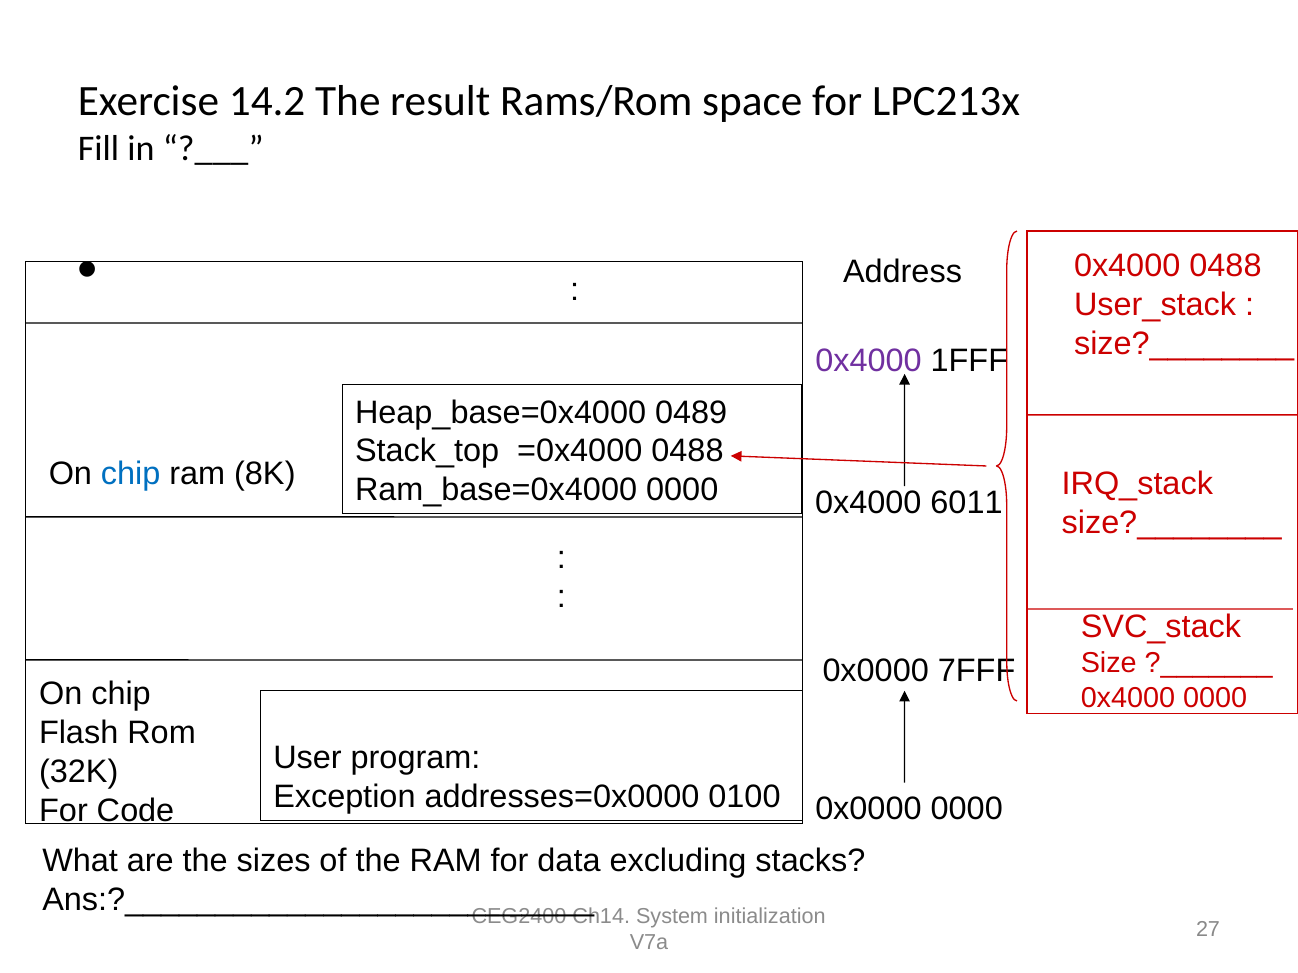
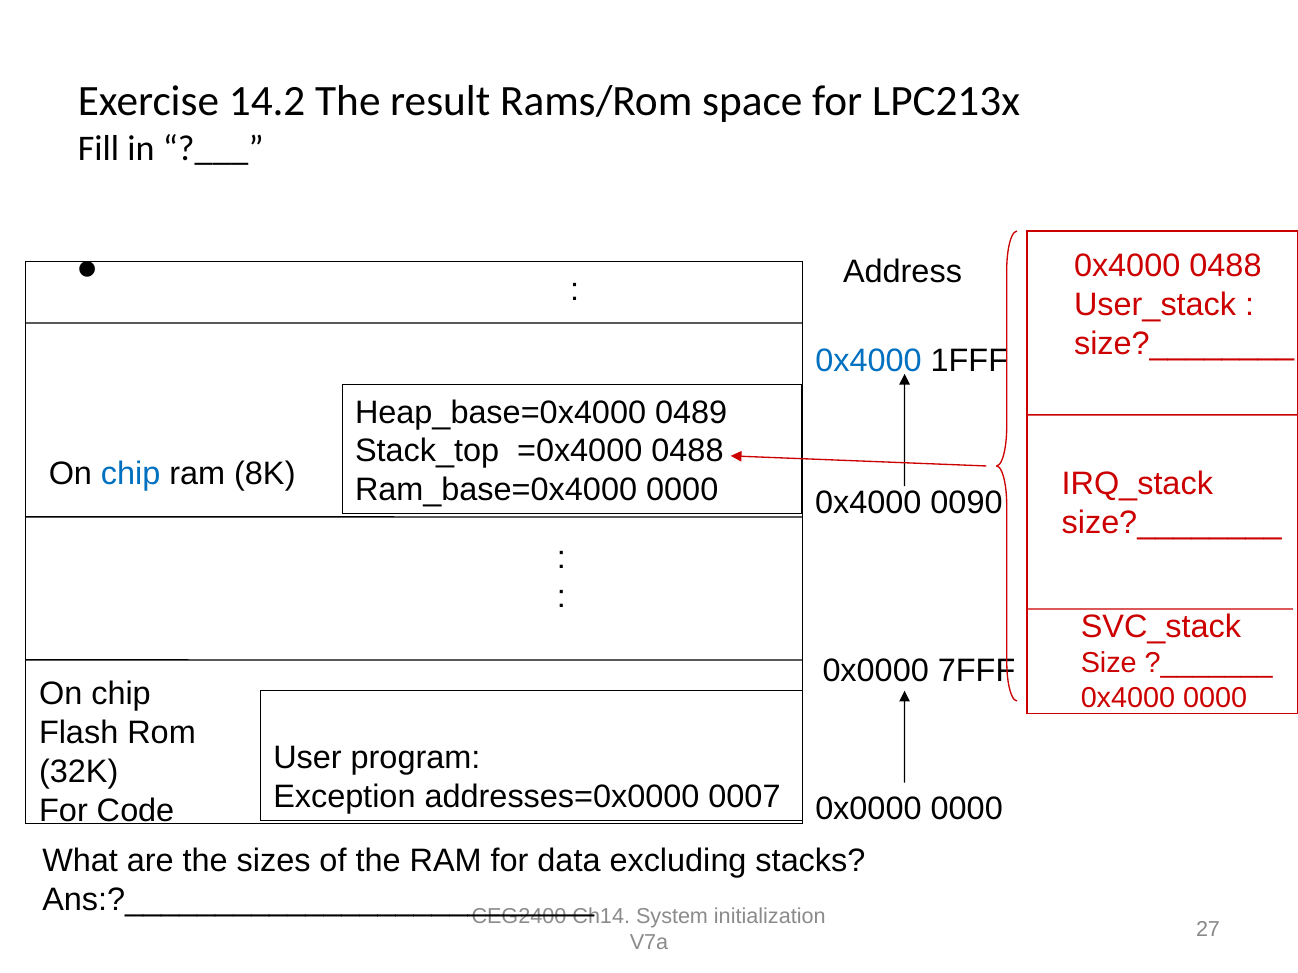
0x4000 at (868, 361) colour: purple -> blue
6011: 6011 -> 0090
0100: 0100 -> 0007
